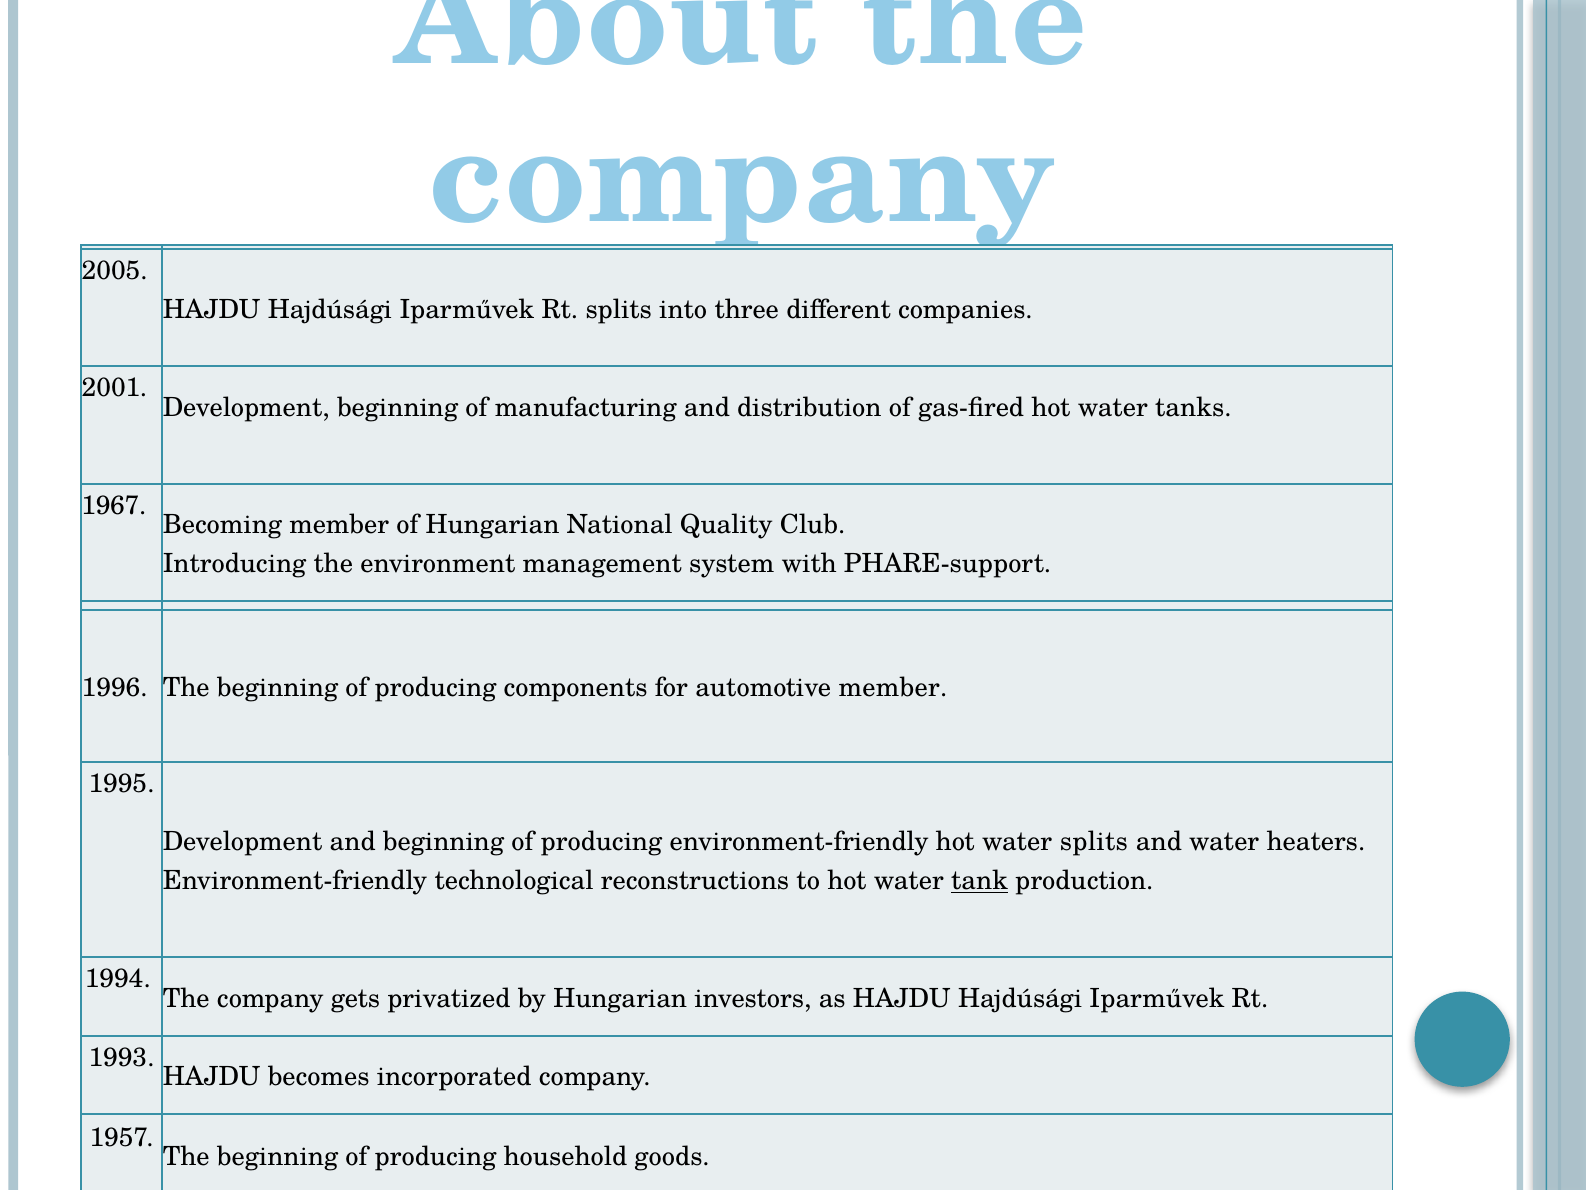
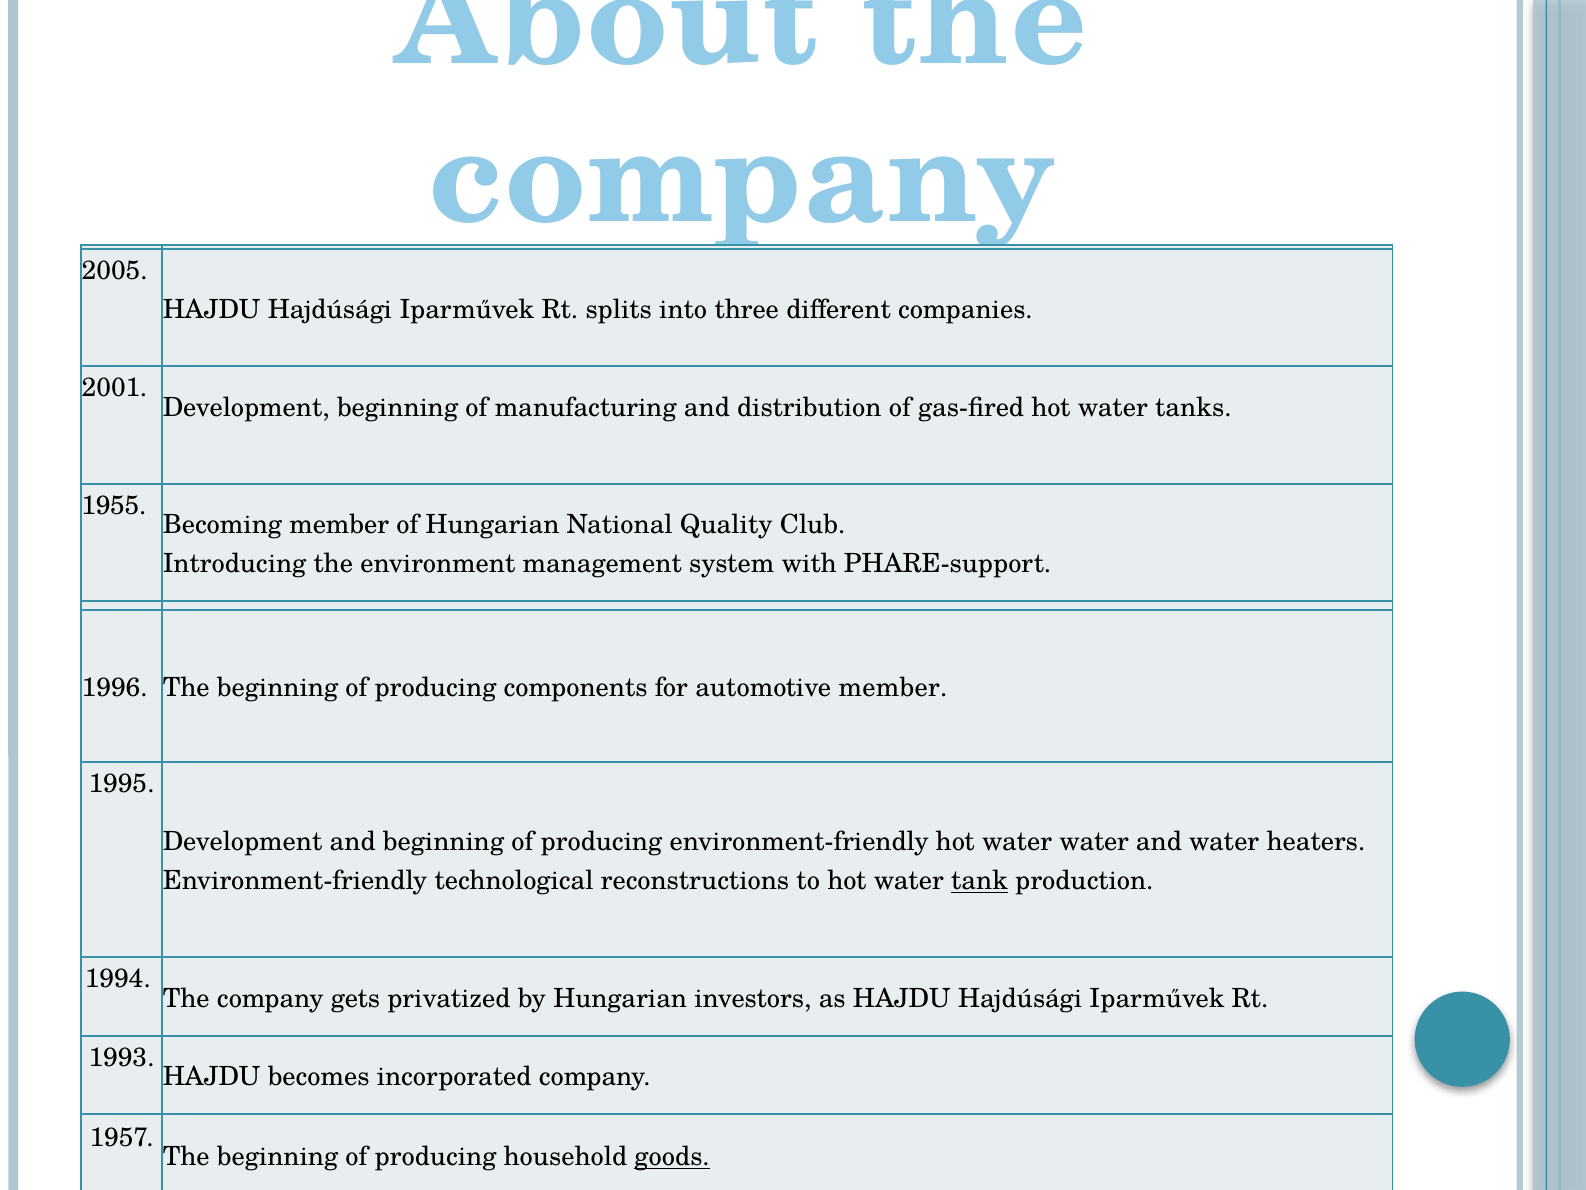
1967: 1967 -> 1955
water splits: splits -> water
goods underline: none -> present
